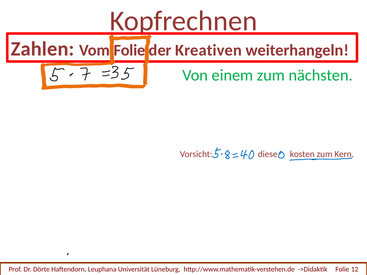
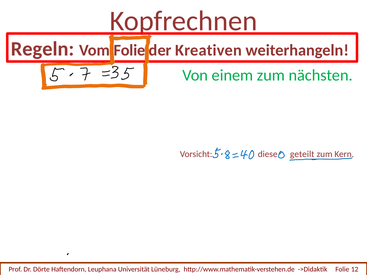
Zahlen: Zahlen -> Regeln
kosten: kosten -> geteilt
